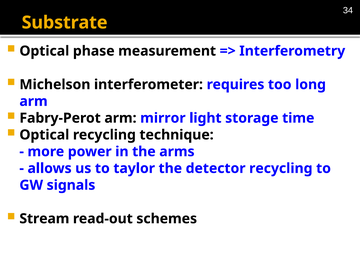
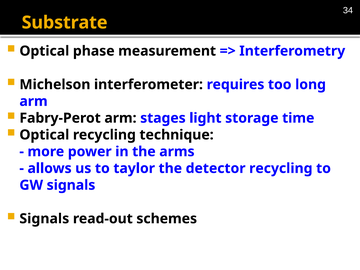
mirror: mirror -> stages
Stream at (44, 219): Stream -> Signals
